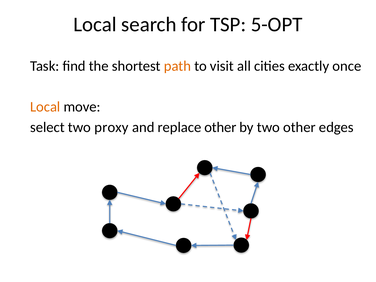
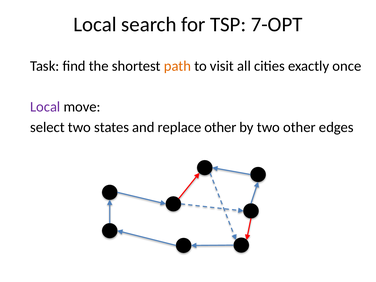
5-OPT: 5-OPT -> 7-OPT
Local at (45, 107) colour: orange -> purple
proxy: proxy -> states
